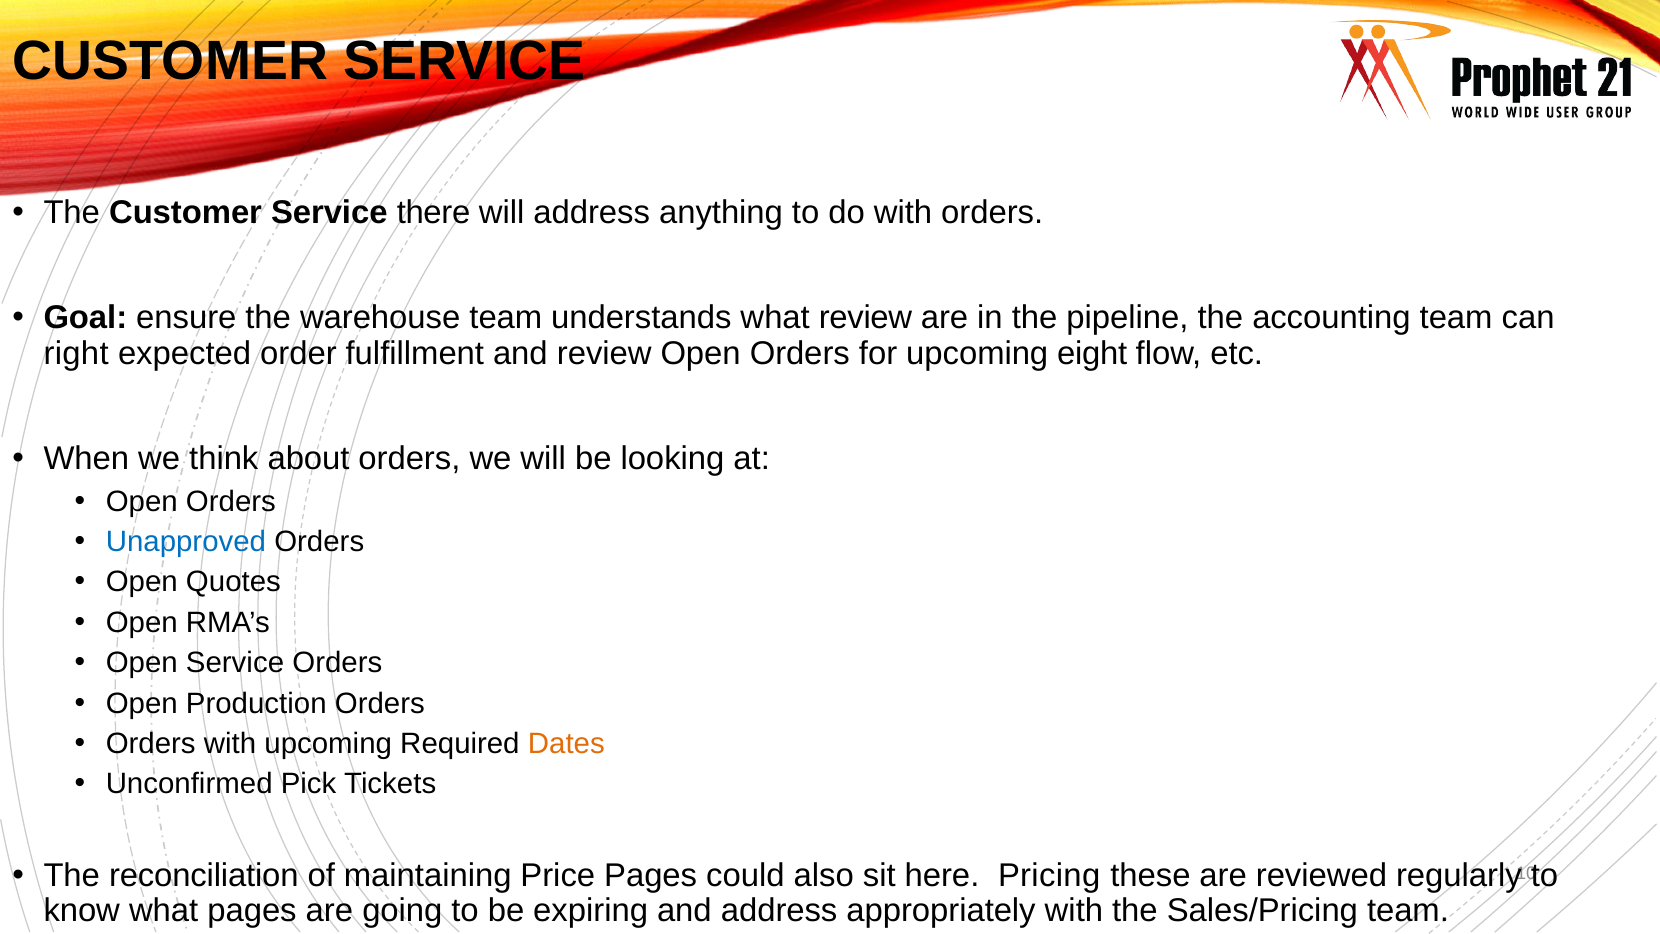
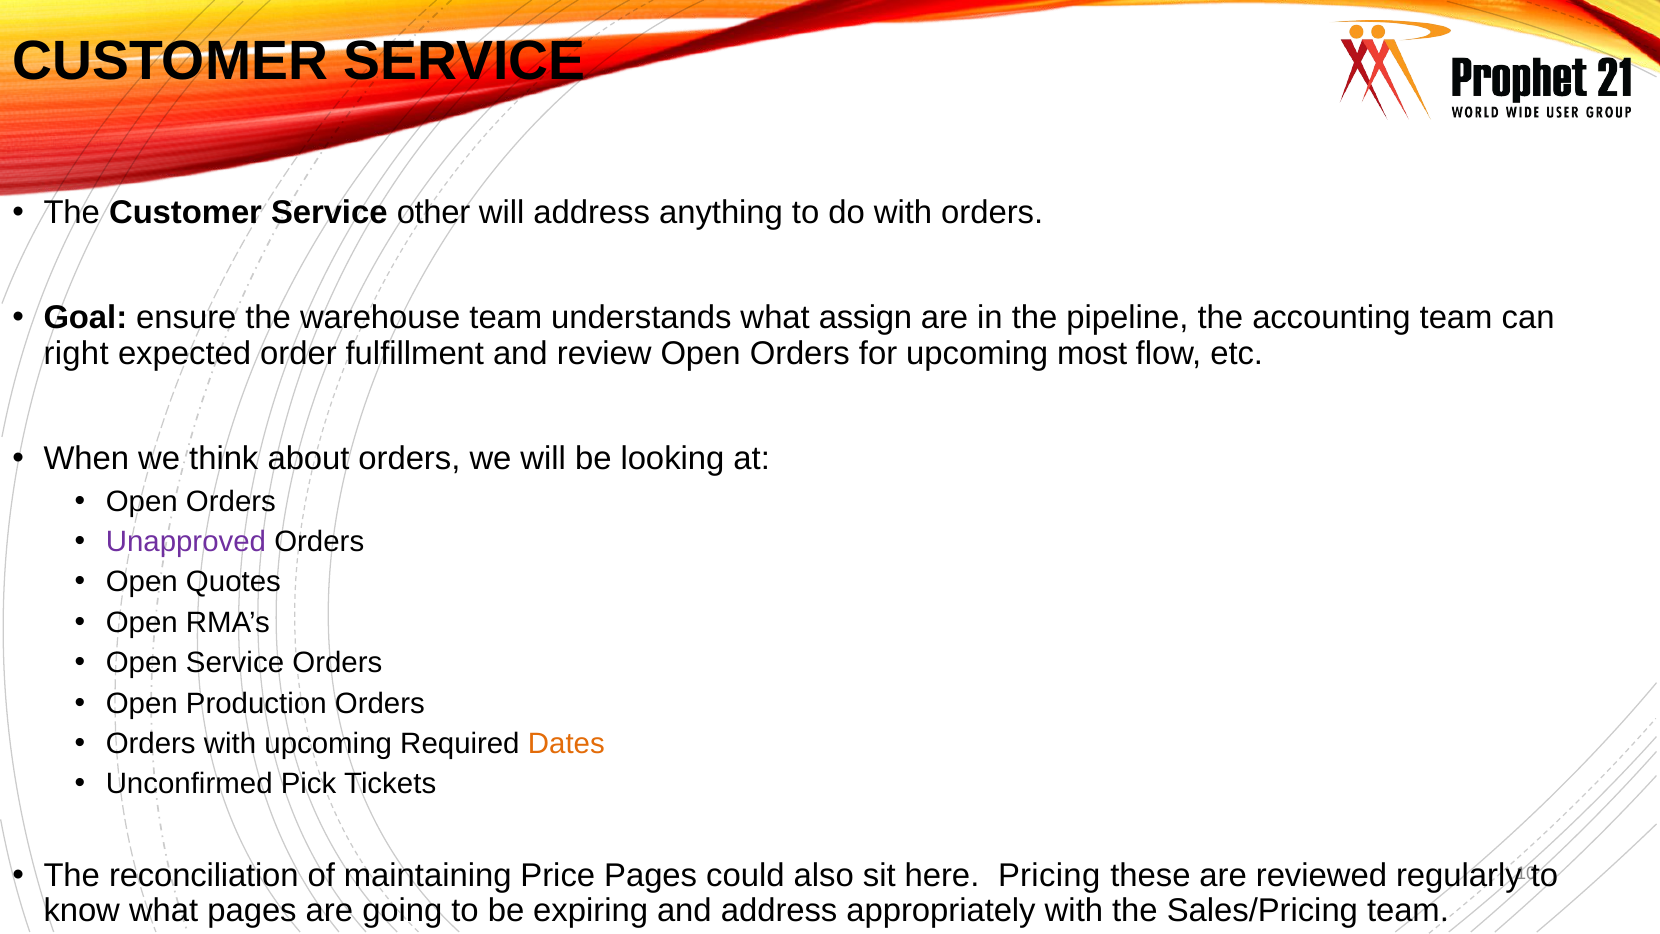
there: there -> other
what review: review -> assign
eight: eight -> most
Unapproved colour: blue -> purple
